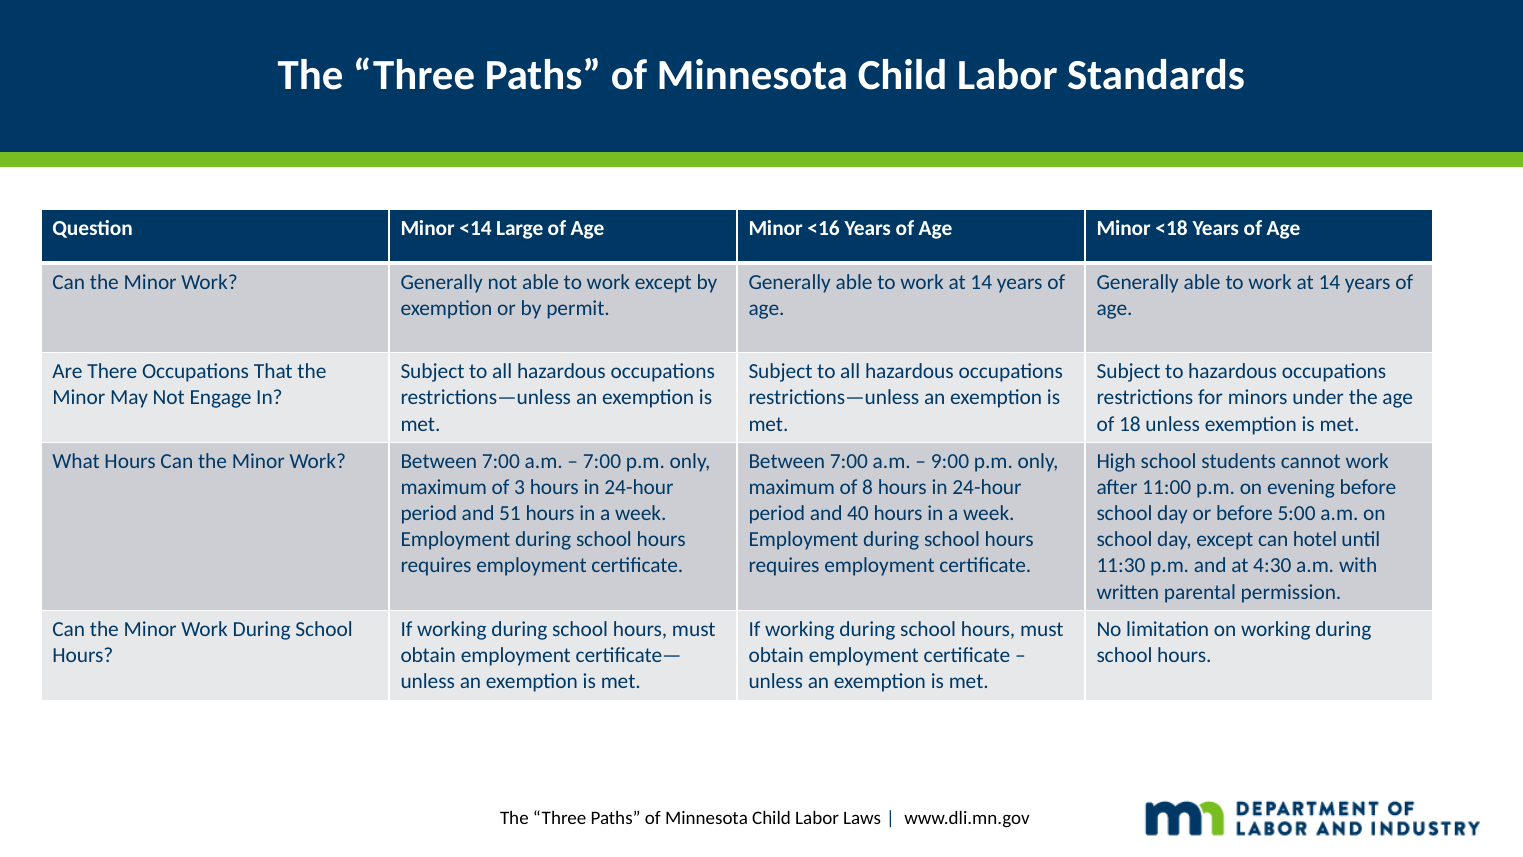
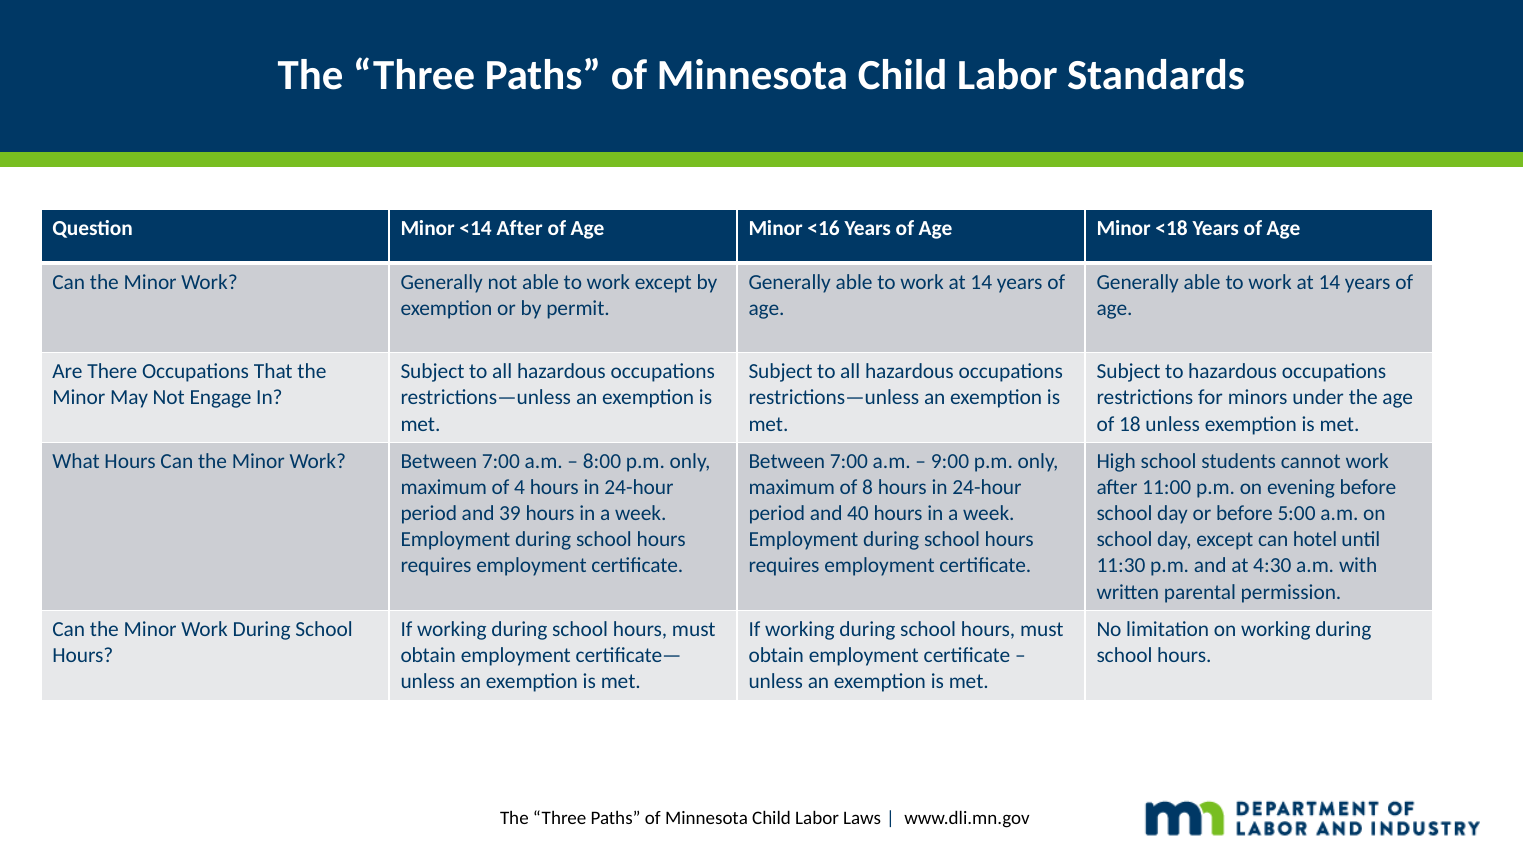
<14 Large: Large -> After
7:00 at (602, 461): 7:00 -> 8:00
3: 3 -> 4
51: 51 -> 39
